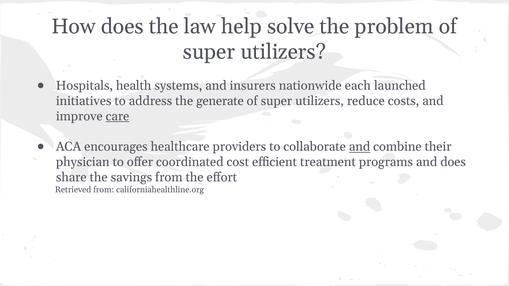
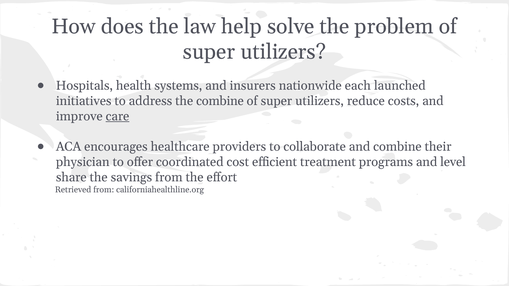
the generate: generate -> combine
and at (360, 147) underline: present -> none
and does: does -> level
